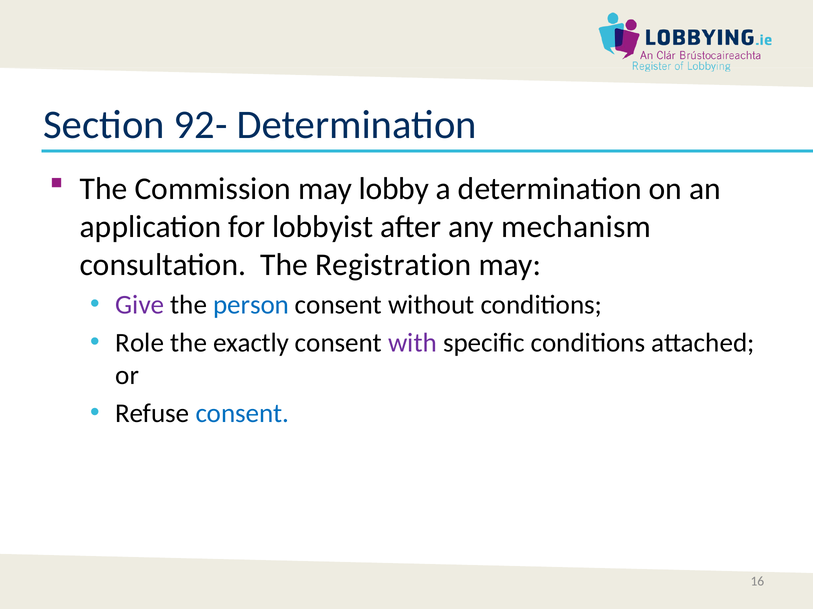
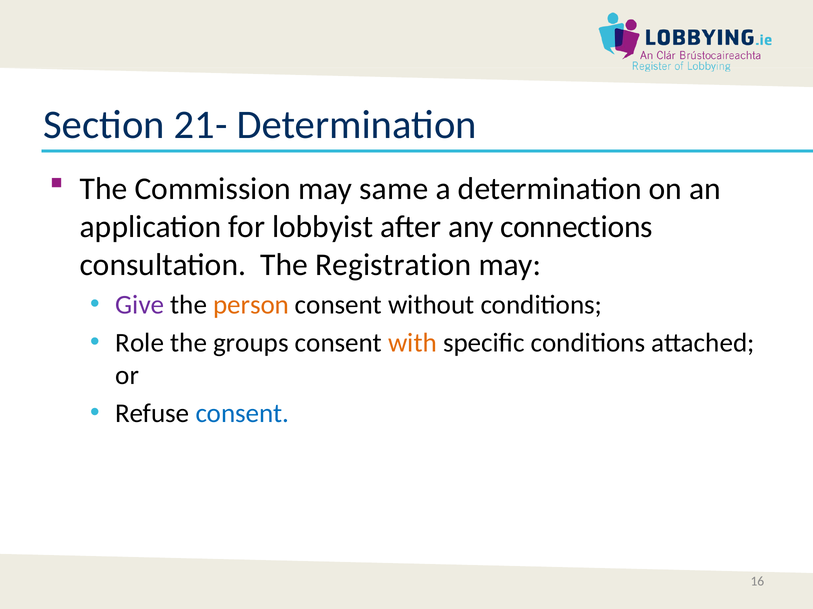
92-: 92- -> 21-
lobby: lobby -> same
mechanism: mechanism -> connections
person colour: blue -> orange
exactly: exactly -> groups
with colour: purple -> orange
